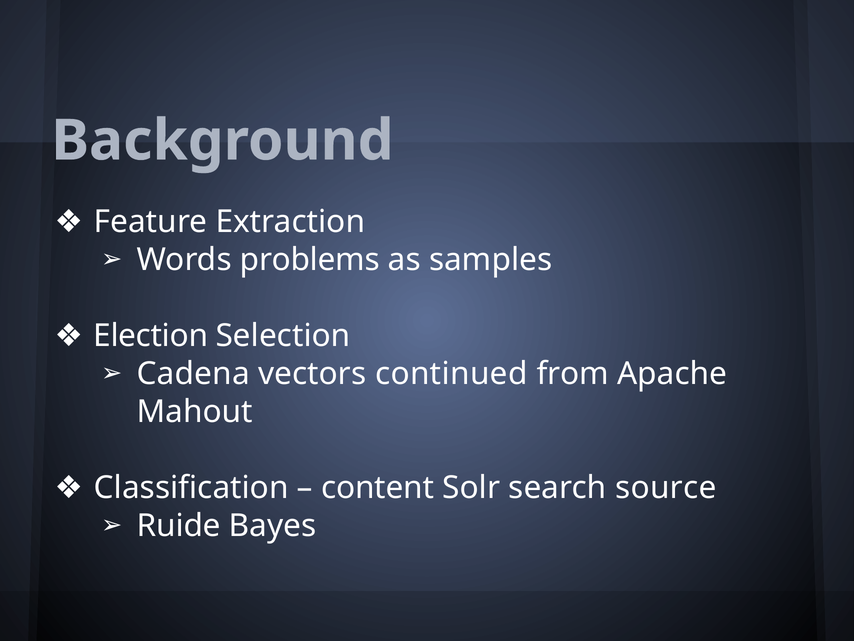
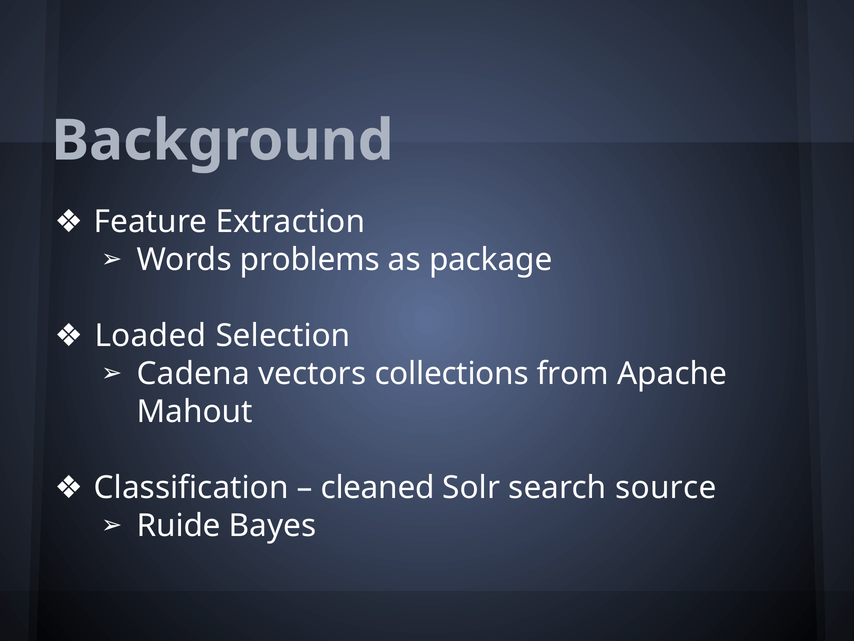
samples: samples -> package
Election: Election -> Loaded
continued: continued -> collections
content: content -> cleaned
